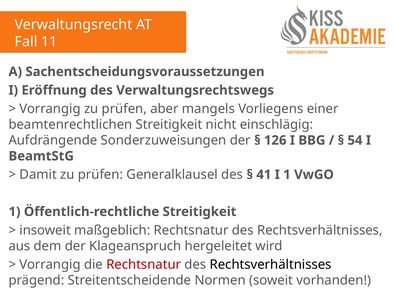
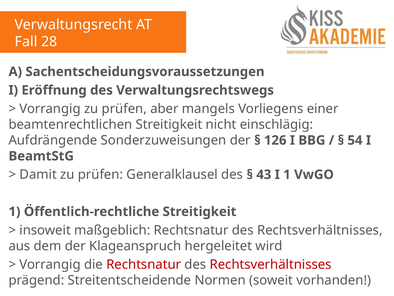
11: 11 -> 28
41: 41 -> 43
Rechtsverhältnisses at (271, 264) colour: black -> red
